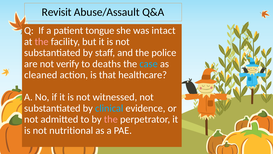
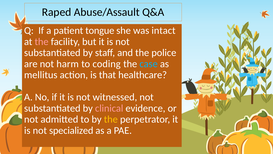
Revisit: Revisit -> Raped
verify: verify -> harm
deaths: deaths -> coding
cleaned: cleaned -> mellitus
clinical colour: light blue -> pink
the at (111, 119) colour: pink -> yellow
nutritional: nutritional -> specialized
